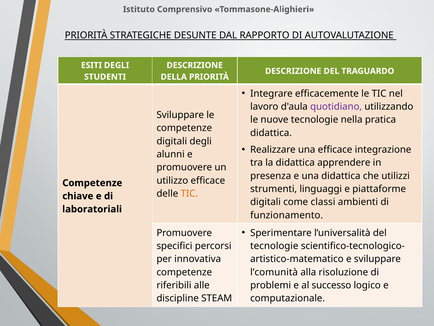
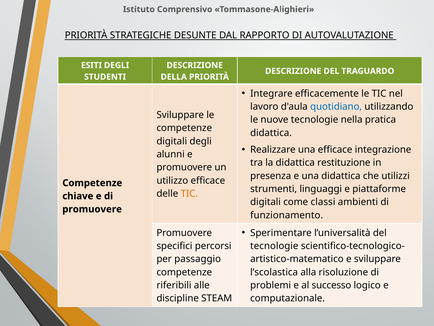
quotidiano colour: purple -> blue
apprendere: apprendere -> restituzione
laboratoriali at (92, 209): laboratoriali -> promuovere
innovativa: innovativa -> passaggio
l’comunità: l’comunità -> l’scolastica
